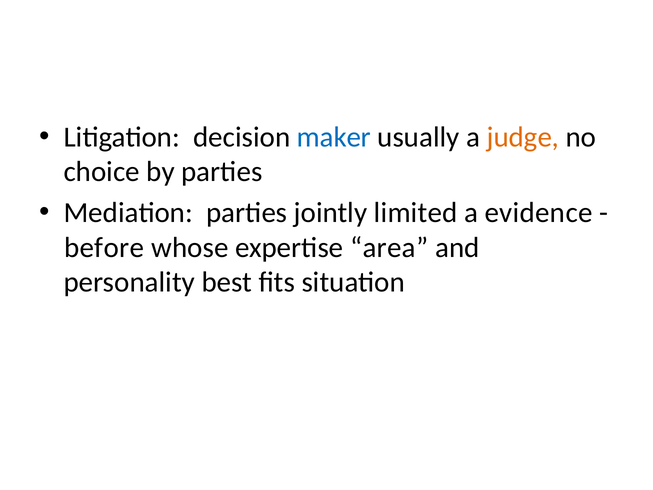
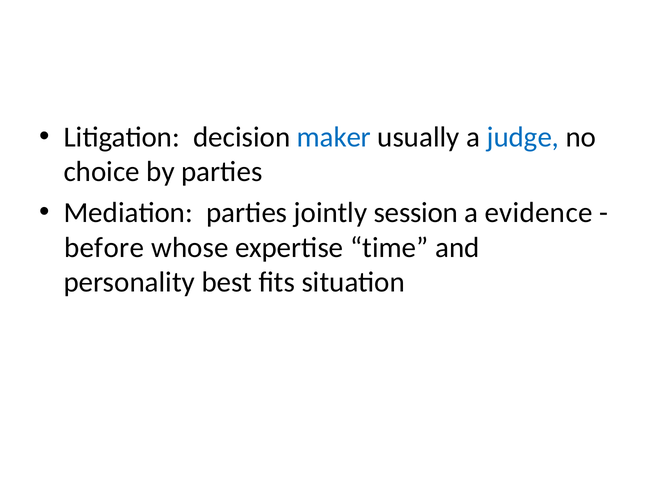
judge colour: orange -> blue
limited: limited -> session
area: area -> time
